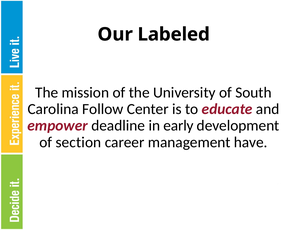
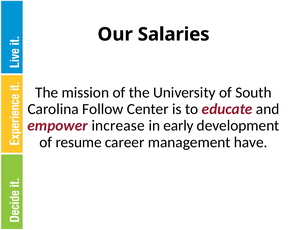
Labeled: Labeled -> Salaries
deadline: deadline -> increase
section: section -> resume
